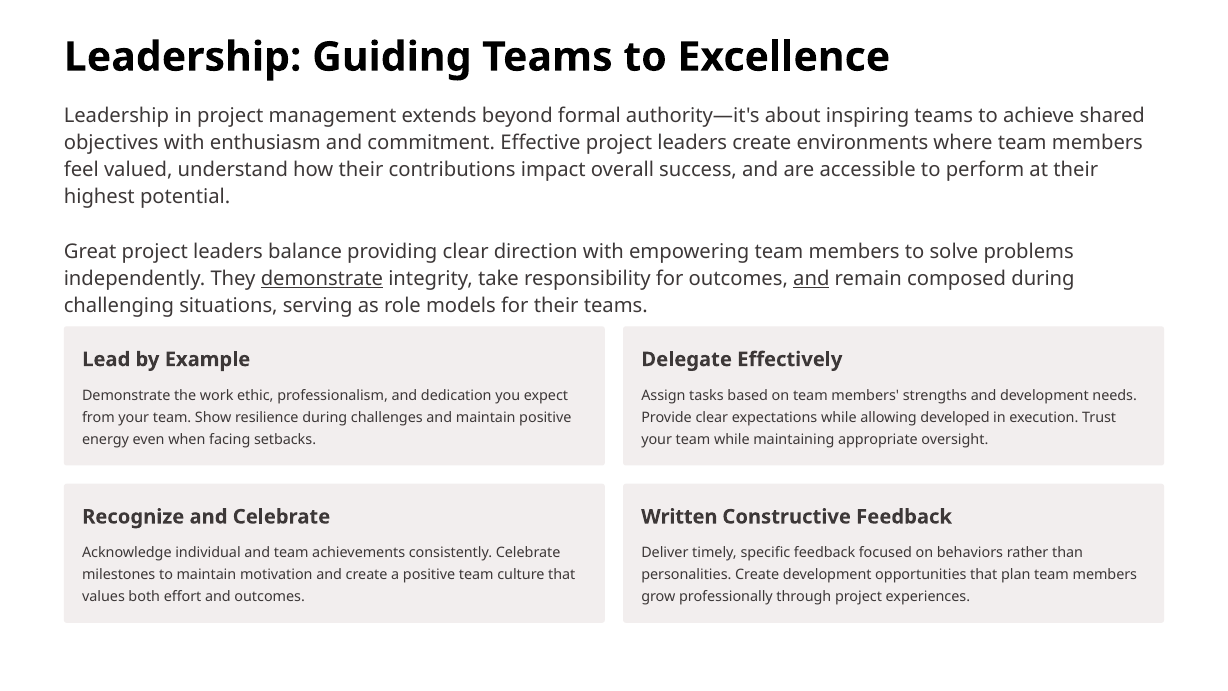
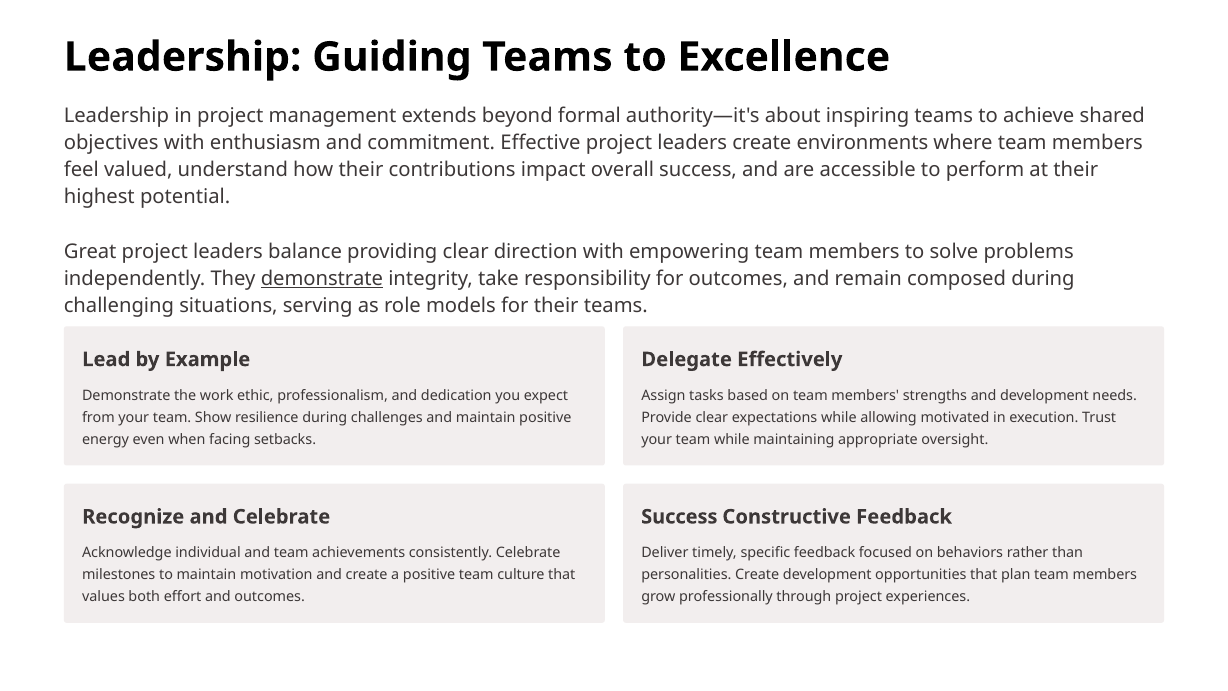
and at (811, 279) underline: present -> none
developed: developed -> motivated
Written at (679, 517): Written -> Success
